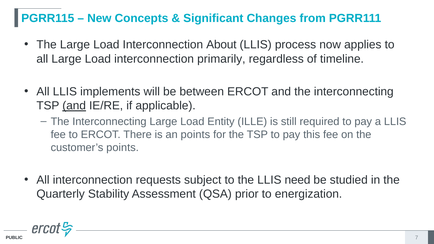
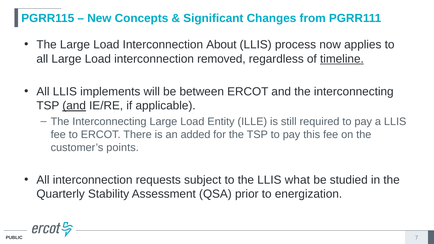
primarily: primarily -> removed
timeline underline: none -> present
an points: points -> added
need: need -> what
